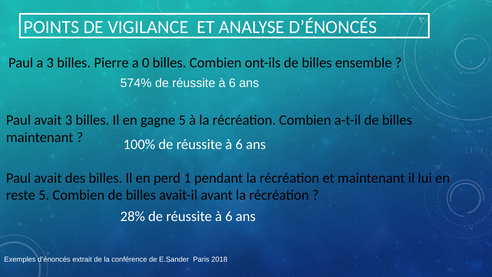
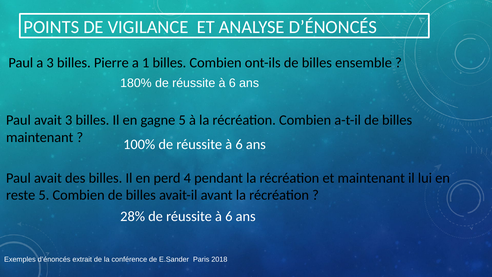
0: 0 -> 1
574%: 574% -> 180%
1: 1 -> 4
